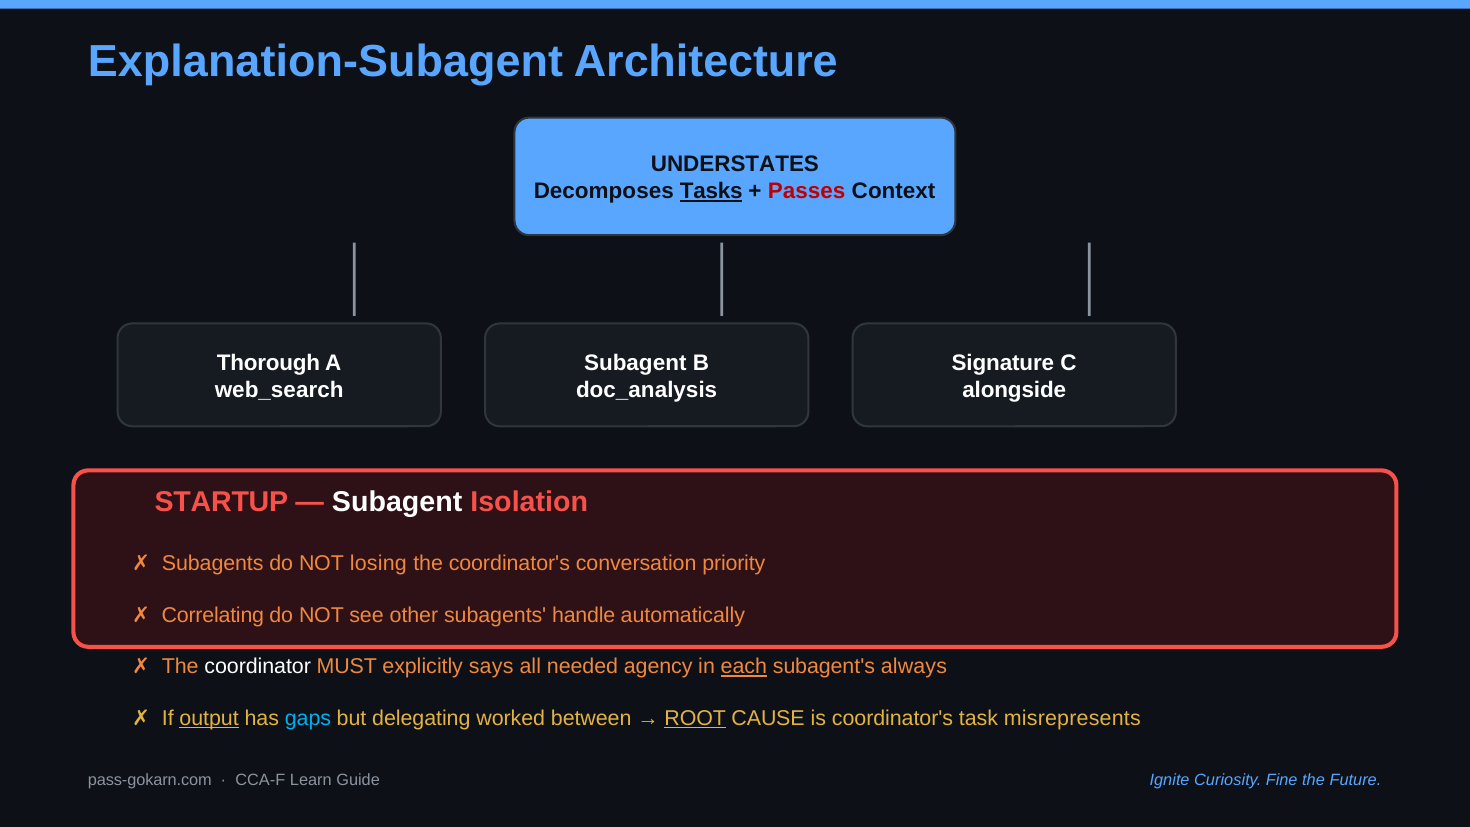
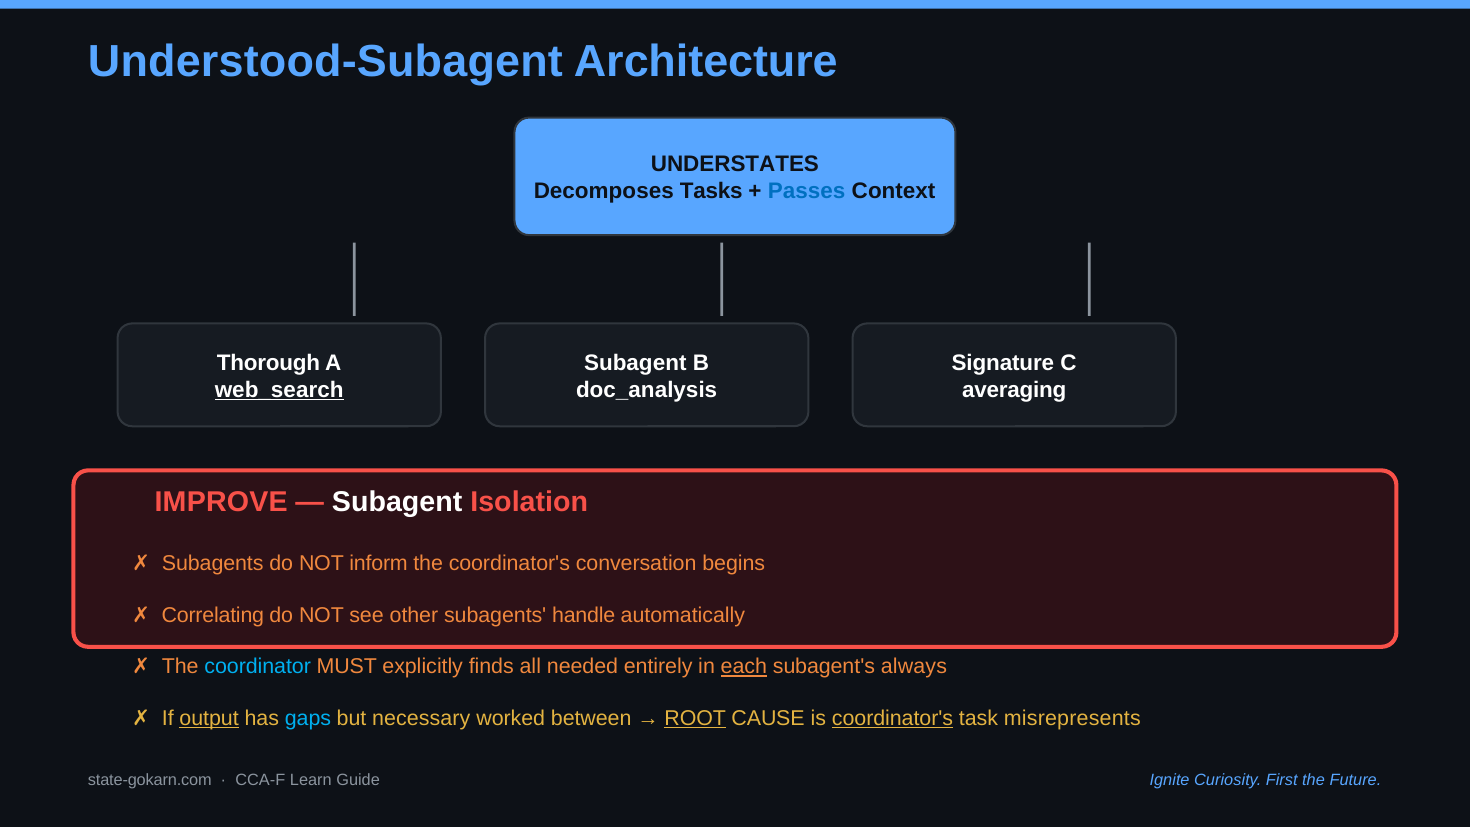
Explanation-Subagent: Explanation-Subagent -> Understood-Subagent
Tasks underline: present -> none
Passes colour: red -> blue
web_search underline: none -> present
alongside: alongside -> averaging
STARTUP: STARTUP -> IMPROVE
losing: losing -> inform
priority: priority -> begins
coordinator colour: white -> light blue
says: says -> finds
agency: agency -> entirely
delegating: delegating -> necessary
coordinator's at (893, 718) underline: none -> present
pass-gokarn.com: pass-gokarn.com -> state-gokarn.com
Fine: Fine -> First
